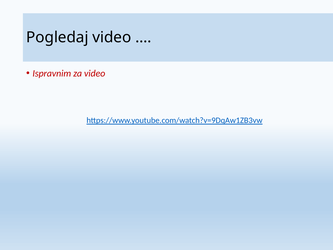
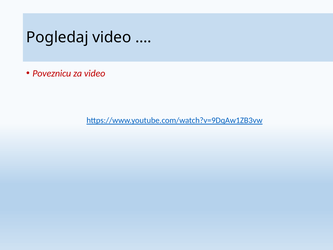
Ispravnim: Ispravnim -> Poveznicu
